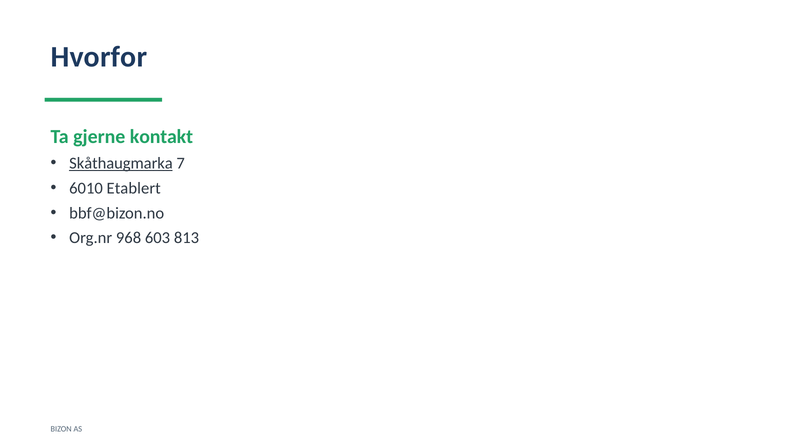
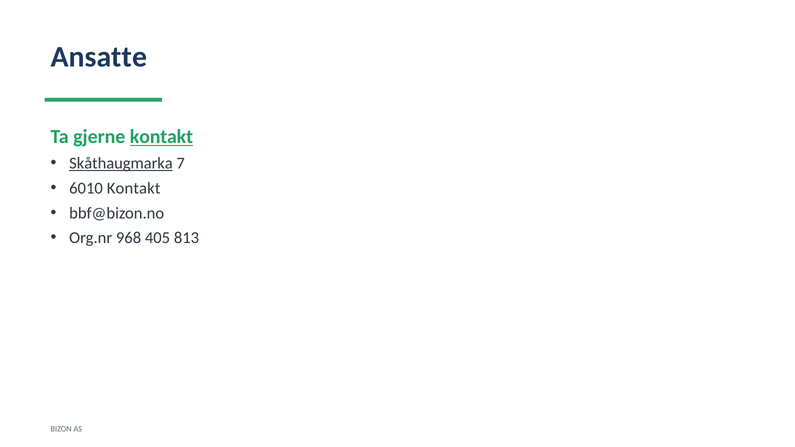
Hvorfor: Hvorfor -> Ansatte
kontakt at (161, 137) underline: none -> present
6010 Etablert: Etablert -> Kontakt
603: 603 -> 405
